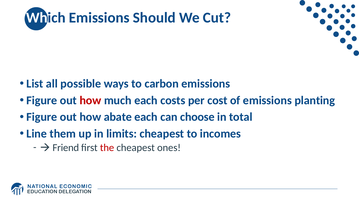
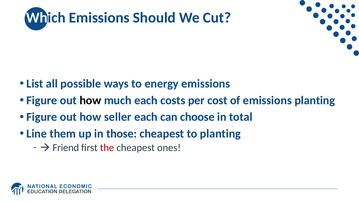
carbon: carbon -> energy
how at (90, 100) colour: red -> black
abate: abate -> seller
limits: limits -> those
to incomes: incomes -> planting
